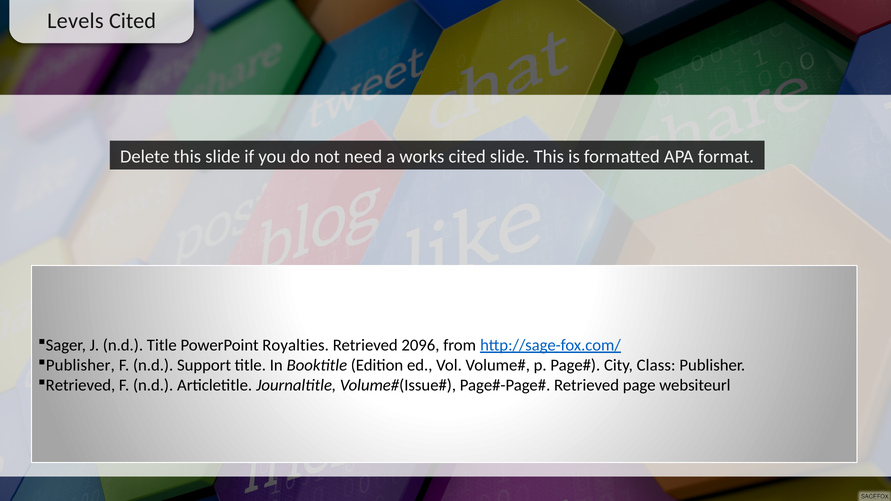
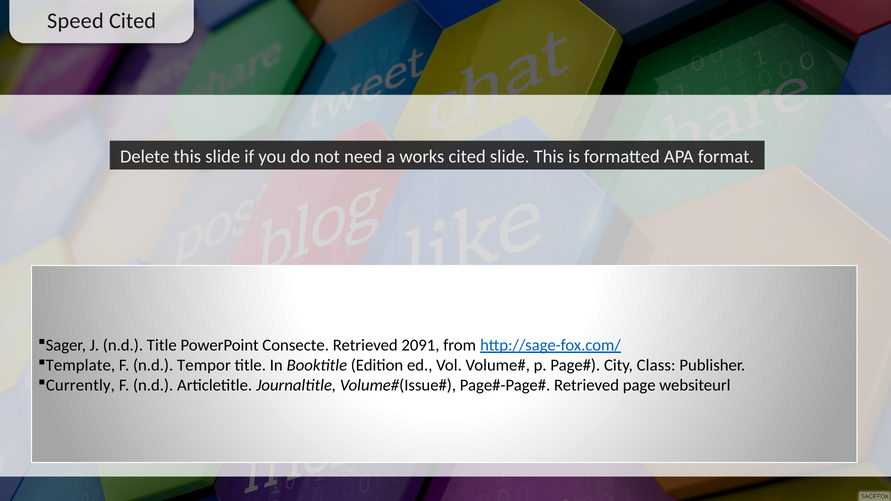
Levels: Levels -> Speed
Royalties: Royalties -> Consecte
2096: 2096 -> 2091
Publisher at (80, 366): Publisher -> Template
Support: Support -> Tempor
Retrieved at (80, 386): Retrieved -> Currently
